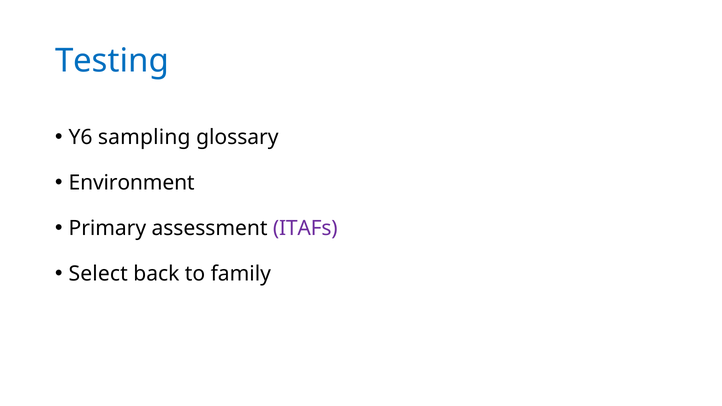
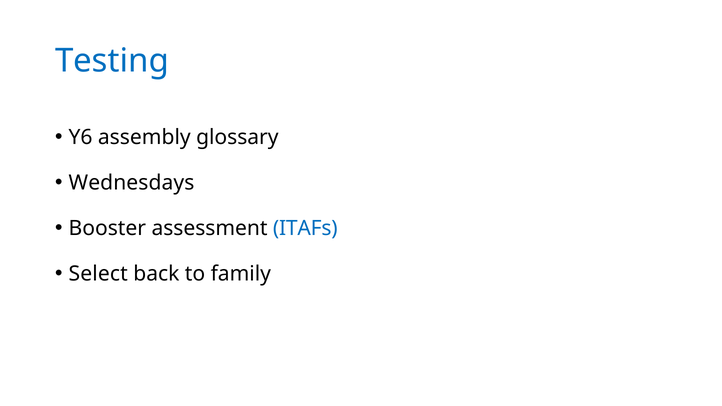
sampling: sampling -> assembly
Environment: Environment -> Wednesdays
Primary: Primary -> Booster
ITAFs colour: purple -> blue
